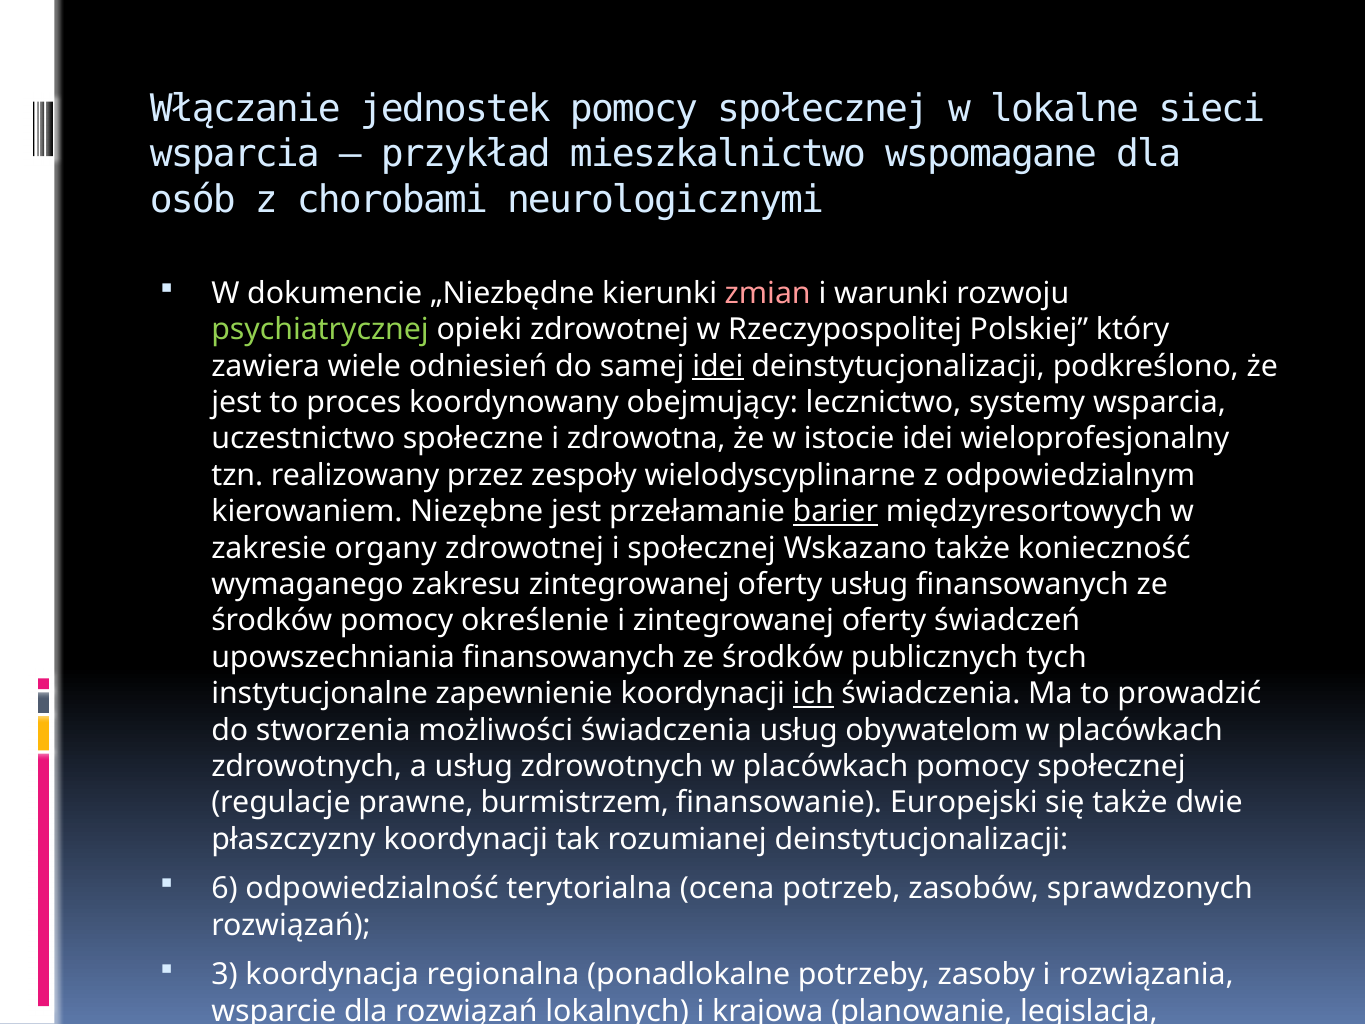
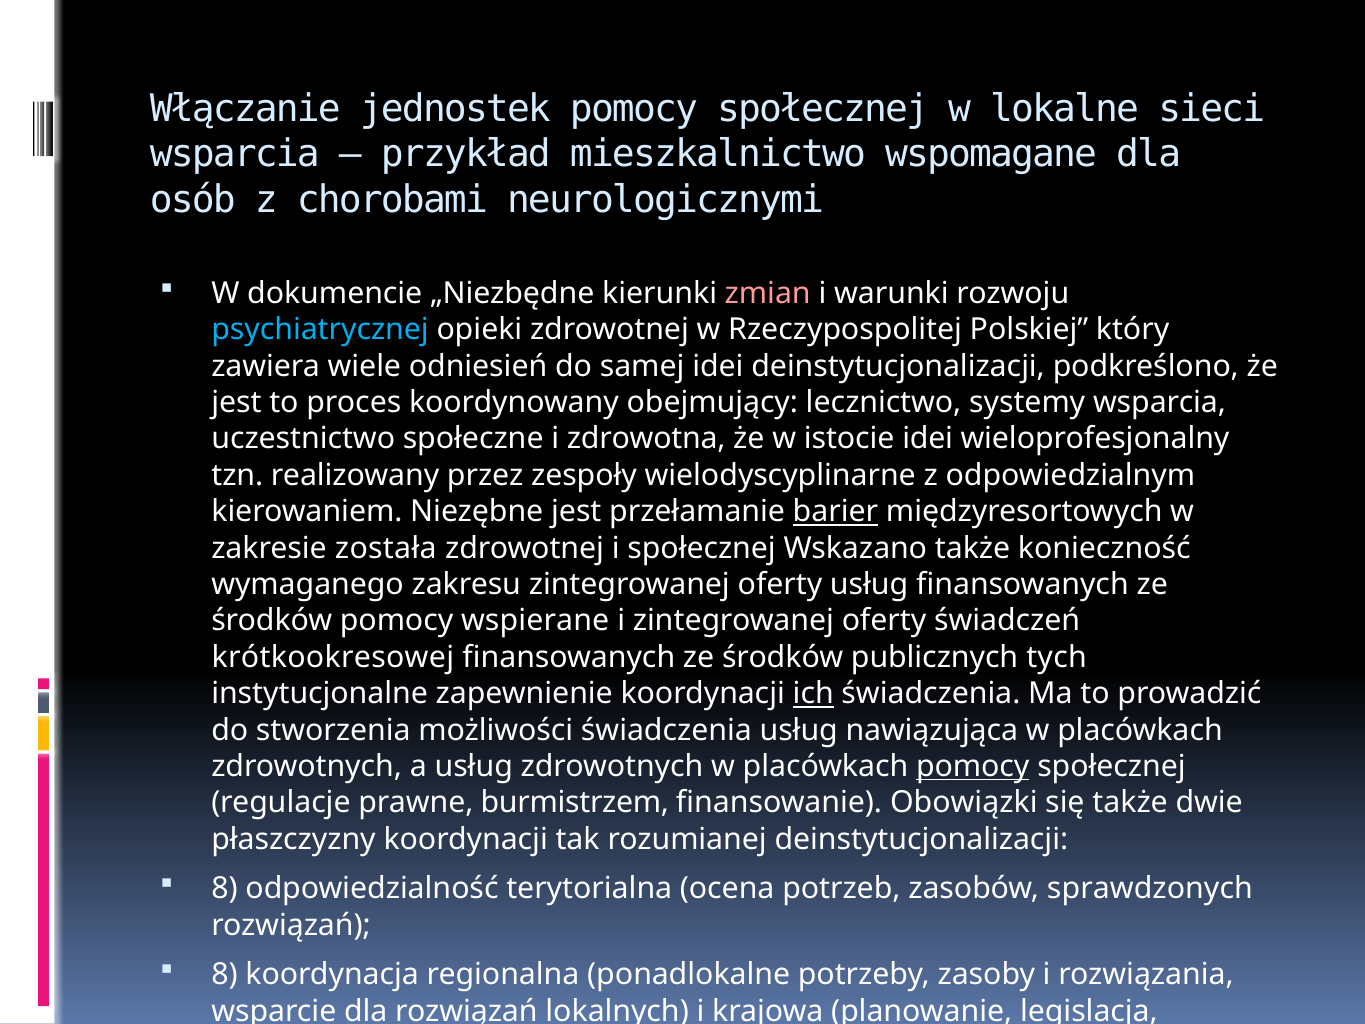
psychiatrycznej colour: light green -> light blue
idei at (718, 366) underline: present -> none
organy: organy -> została
określenie: określenie -> wspierane
upowszechniania: upowszechniania -> krótkookresowej
obywatelom: obywatelom -> nawiązująca
pomocy at (973, 766) underline: none -> present
Europejski: Europejski -> Obowiązki
6 at (225, 889): 6 -> 8
3 at (225, 975): 3 -> 8
